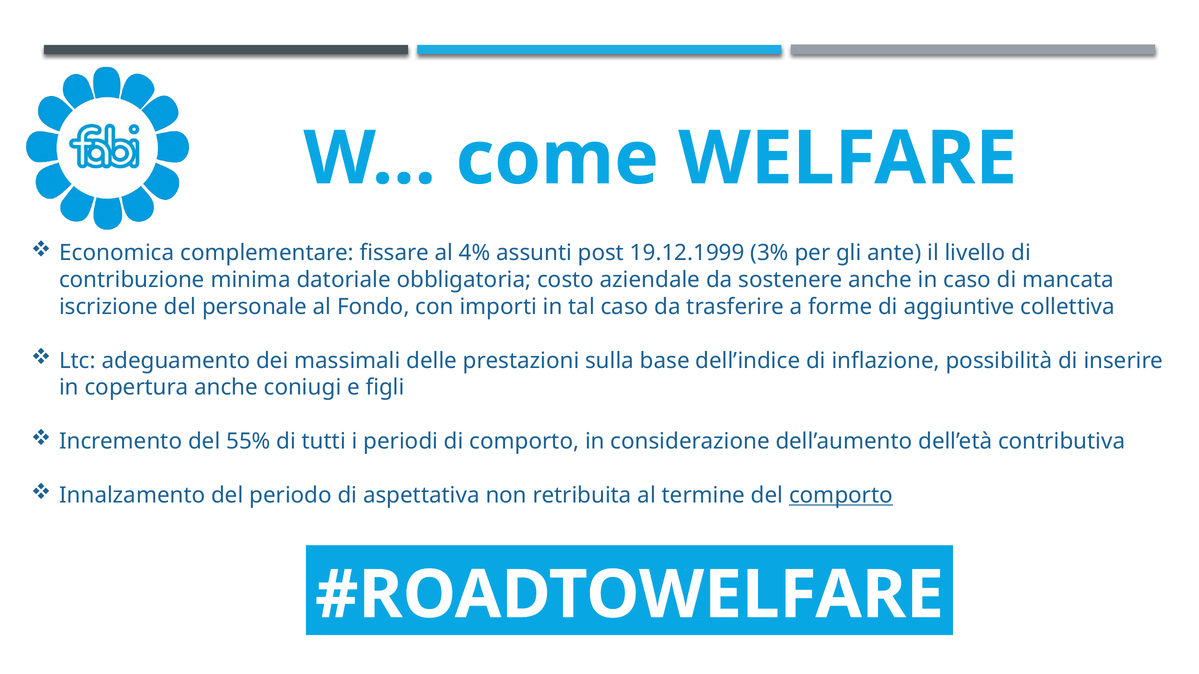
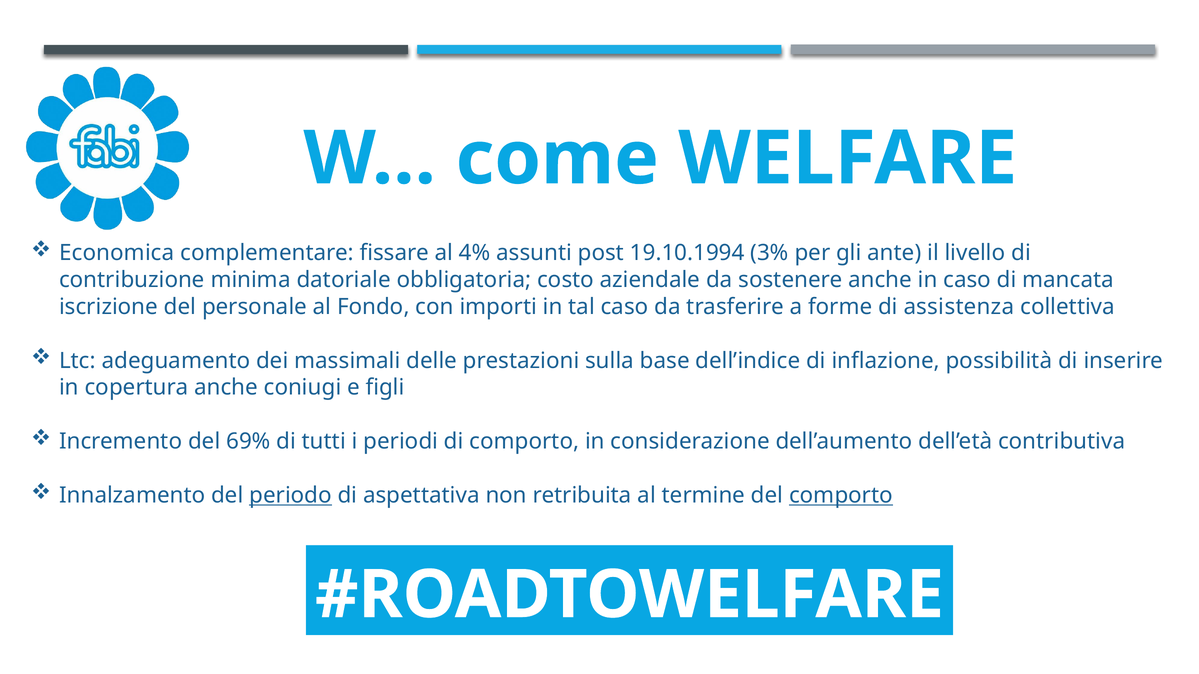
19.12.1999: 19.12.1999 -> 19.10.1994
aggiuntive: aggiuntive -> assistenza
55%: 55% -> 69%
periodo underline: none -> present
